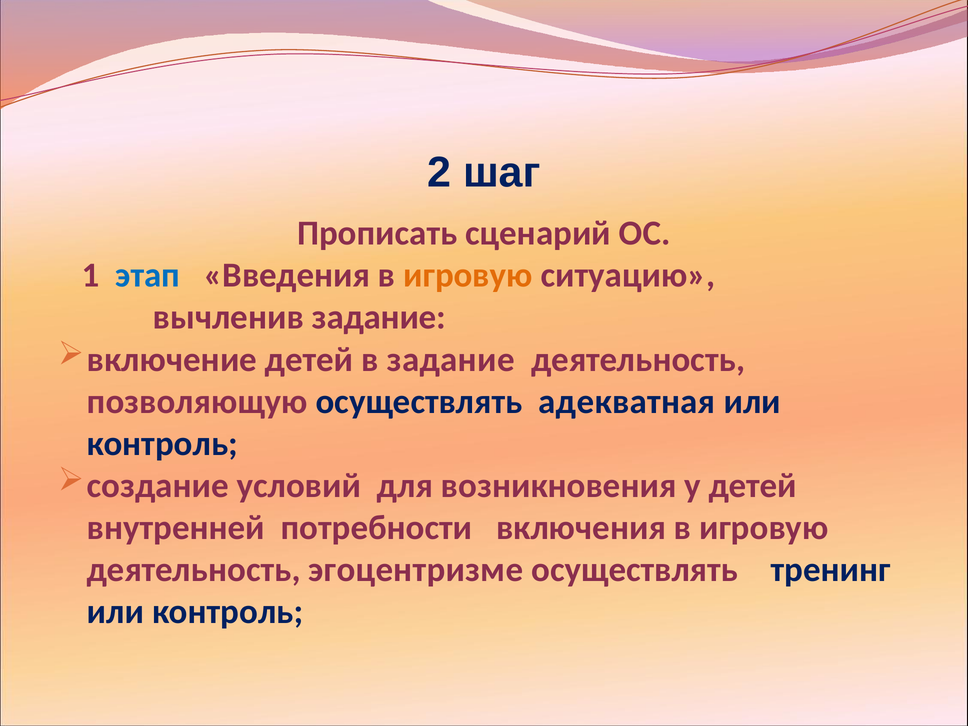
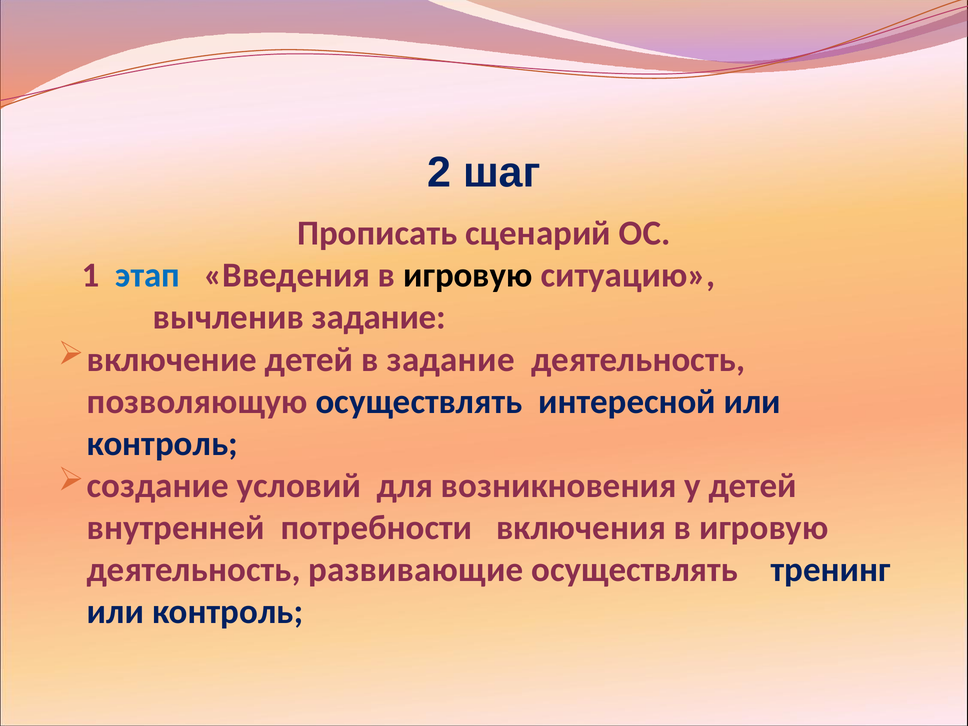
игровую at (468, 275) colour: orange -> black
адекватная: адекватная -> интересной
эгоцентризме: эгоцентризме -> развивающие
